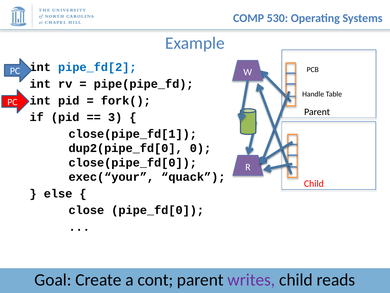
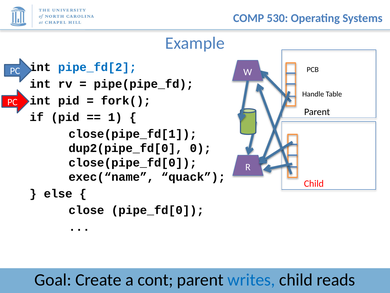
3: 3 -> 1
exec(“your: exec(“your -> exec(“name
writes colour: purple -> blue
